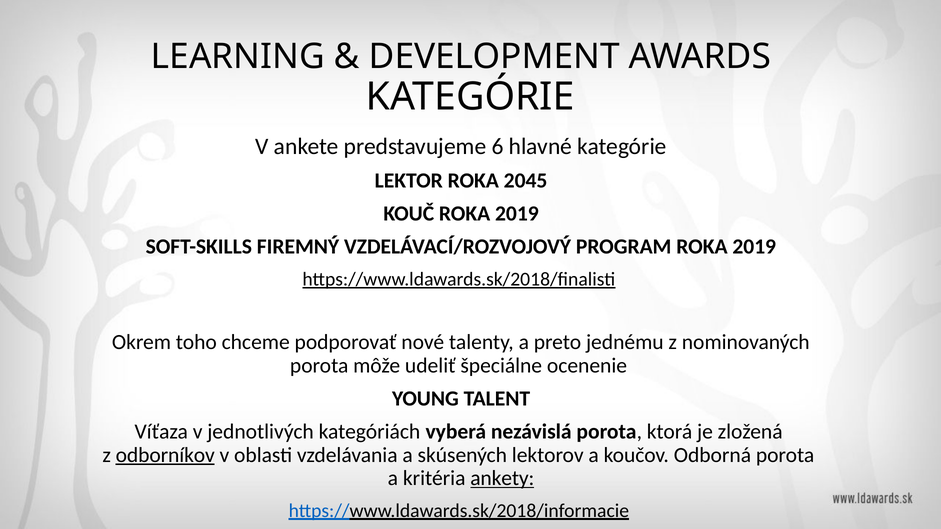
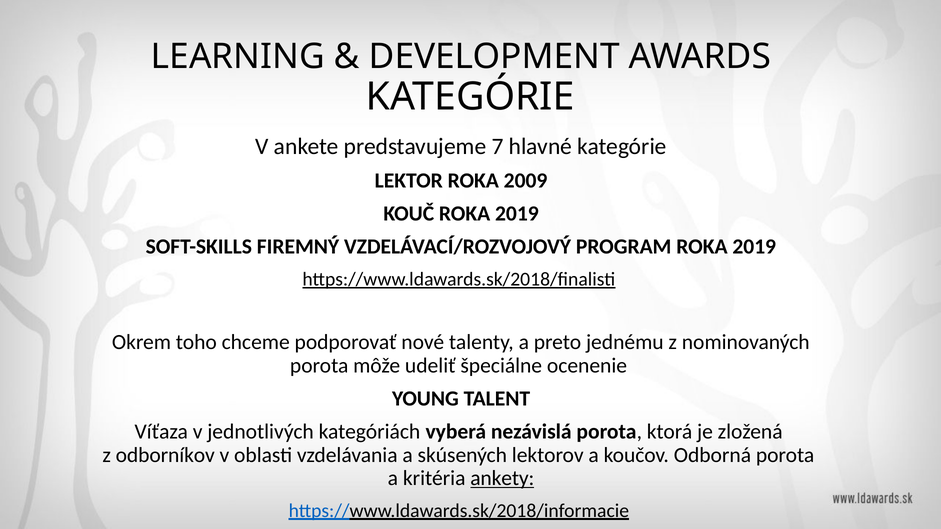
6: 6 -> 7
2045: 2045 -> 2009
odborníkov underline: present -> none
